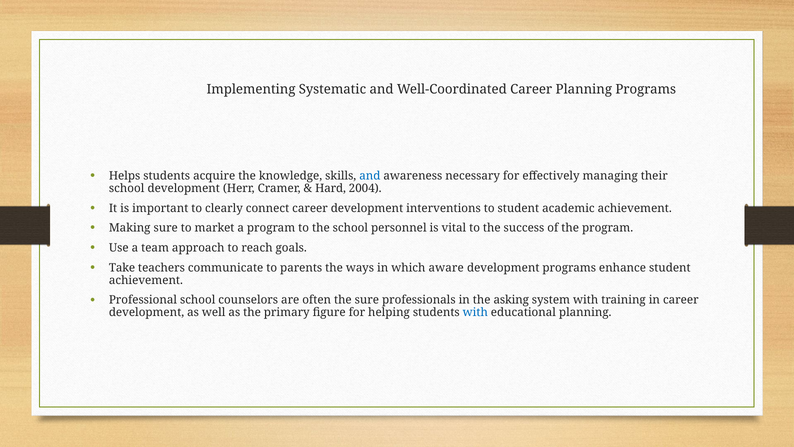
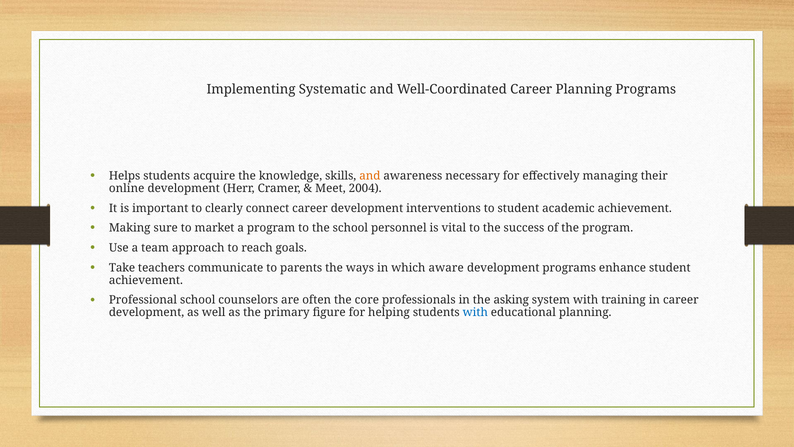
and at (370, 176) colour: blue -> orange
school at (127, 188): school -> online
Hard: Hard -> Meet
the sure: sure -> core
